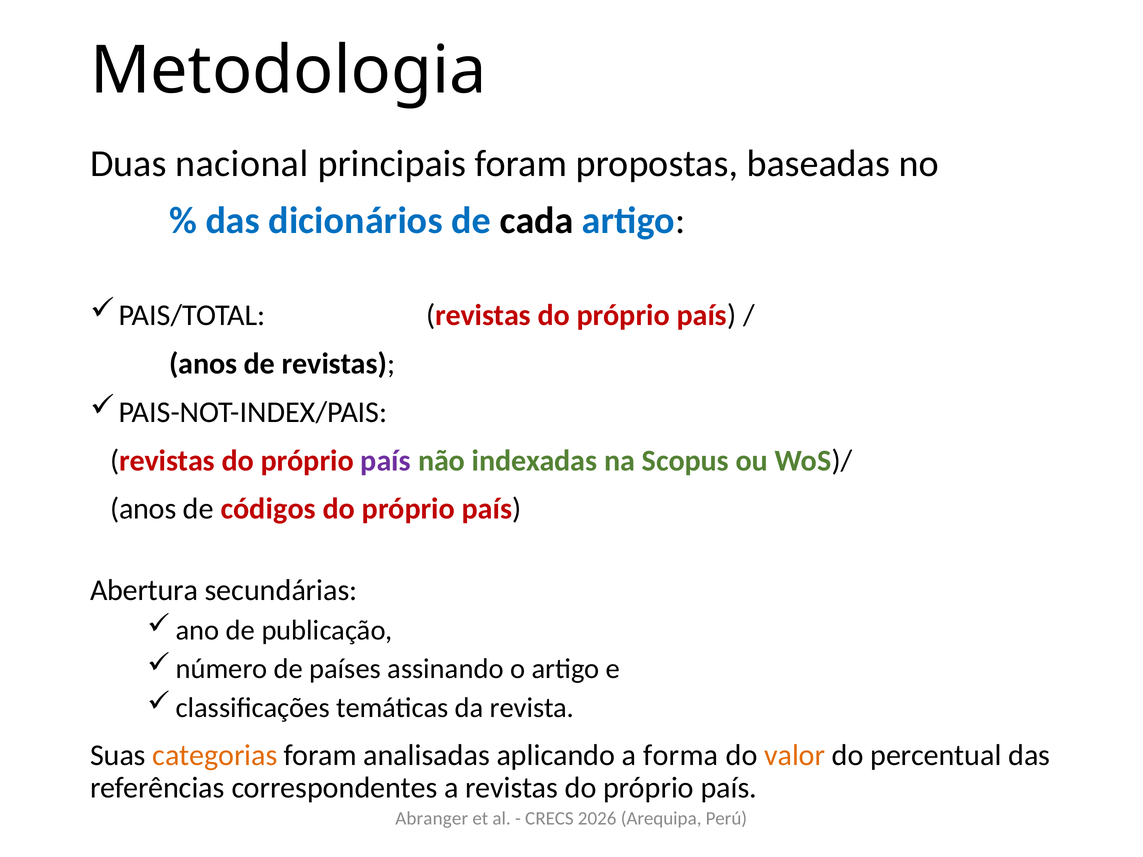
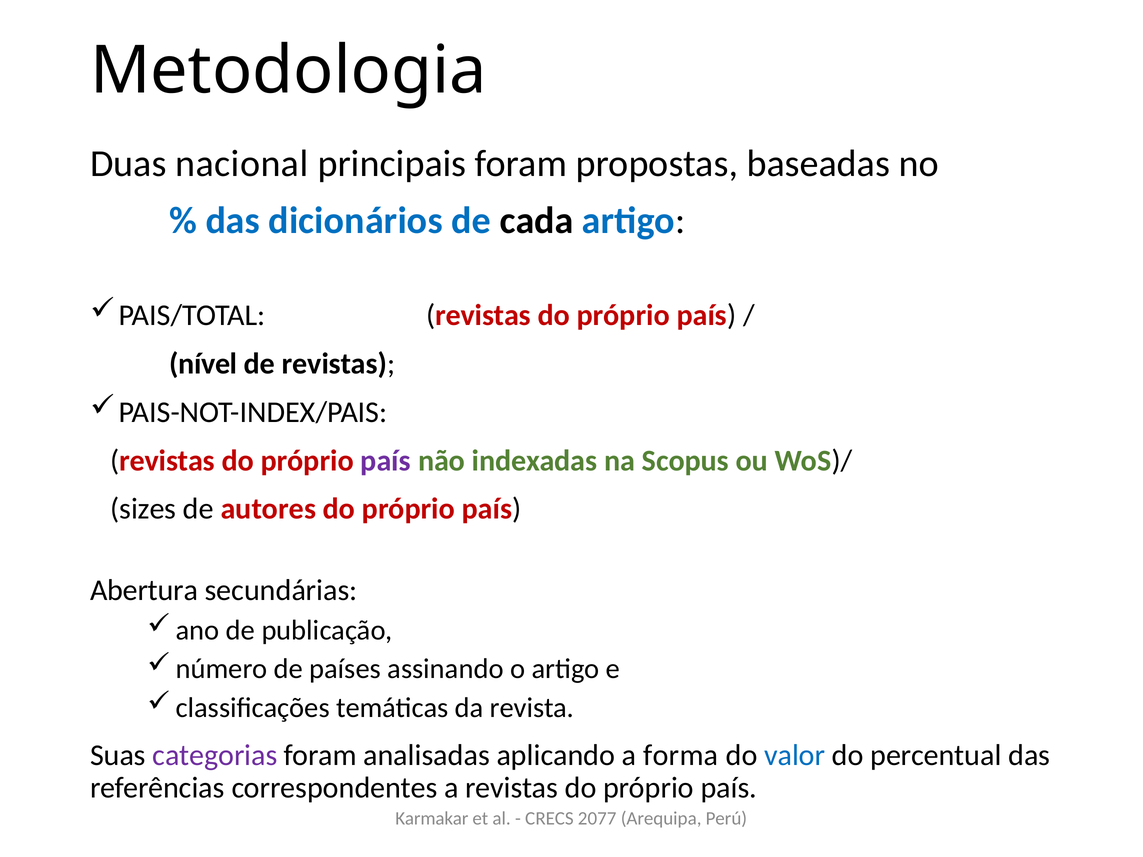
anos at (203, 364): anos -> nível
anos at (143, 509): anos -> sizes
códigos: códigos -> autores
categorias colour: orange -> purple
valor colour: orange -> blue
Abranger: Abranger -> Karmakar
2026: 2026 -> 2077
